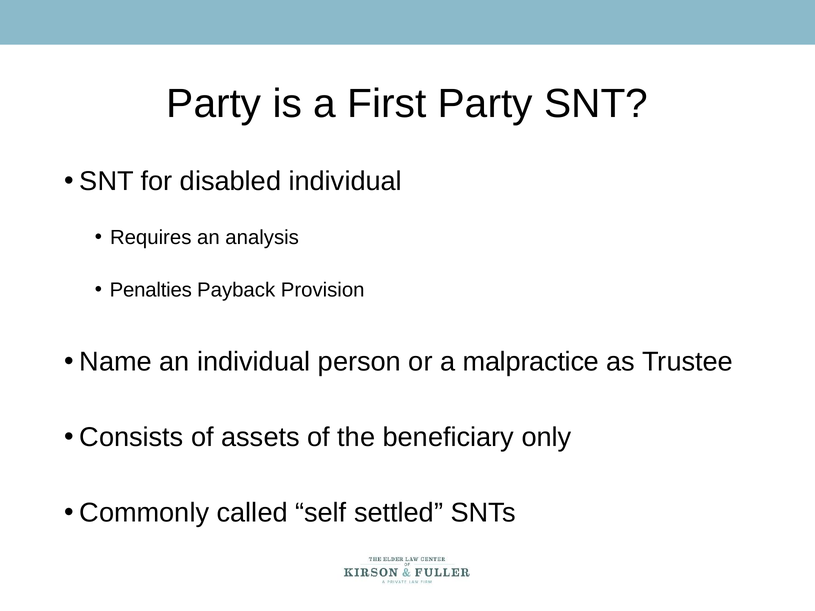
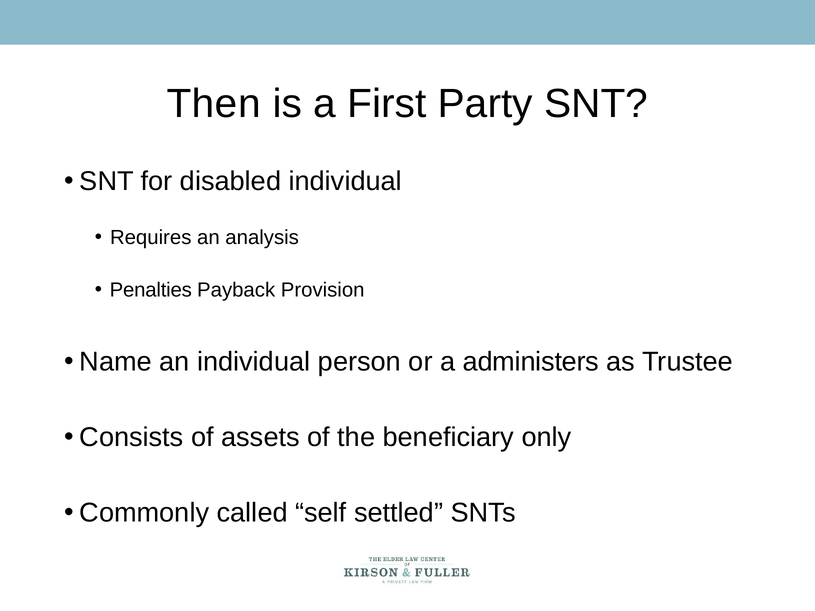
Party at (214, 104): Party -> Then
malpractice: malpractice -> administers
